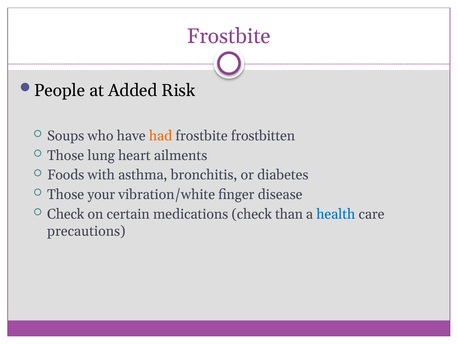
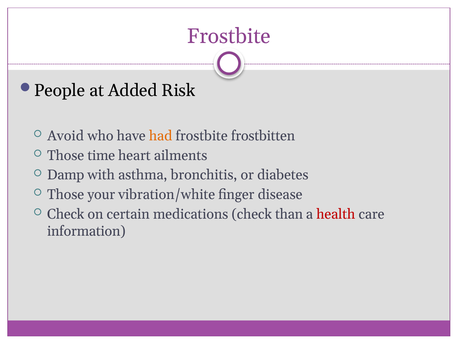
Soups: Soups -> Avoid
lung: lung -> time
Foods: Foods -> Damp
health colour: blue -> red
precautions: precautions -> information
